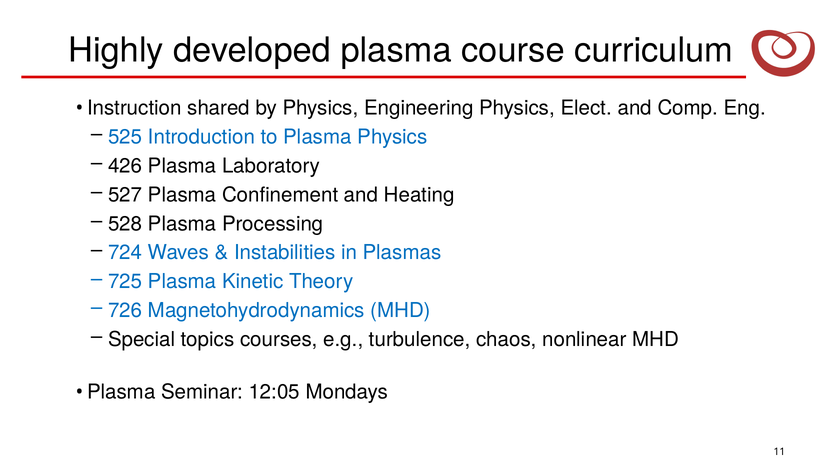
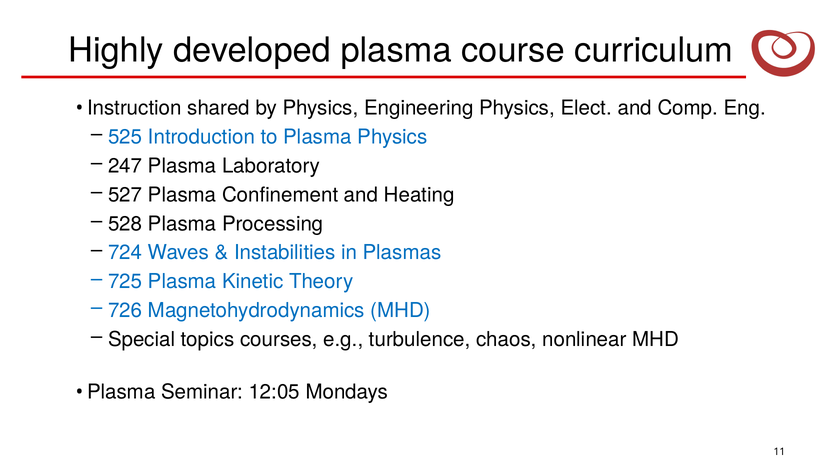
426: 426 -> 247
